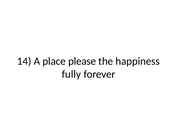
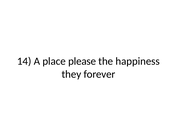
fully: fully -> they
